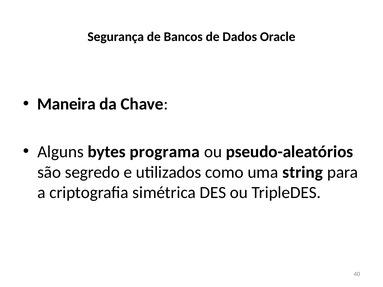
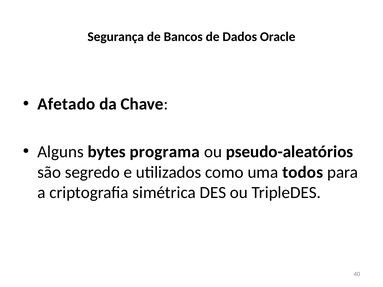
Maneira: Maneira -> Afetado
string: string -> todos
